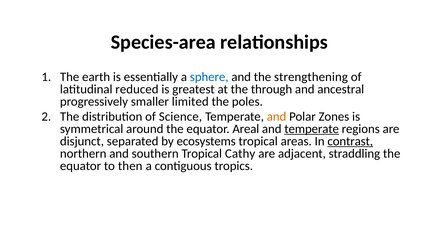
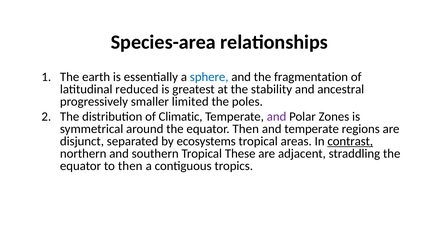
strengthening: strengthening -> fragmentation
through: through -> stability
Science: Science -> Climatic
and at (277, 117) colour: orange -> purple
equator Areal: Areal -> Then
temperate at (312, 129) underline: present -> none
Cathy: Cathy -> These
